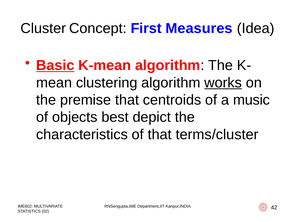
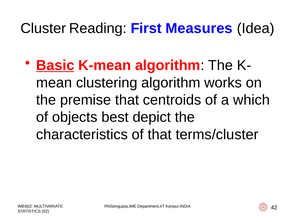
Concept: Concept -> Reading
works underline: present -> none
music: music -> which
